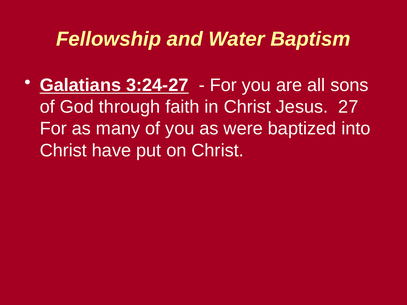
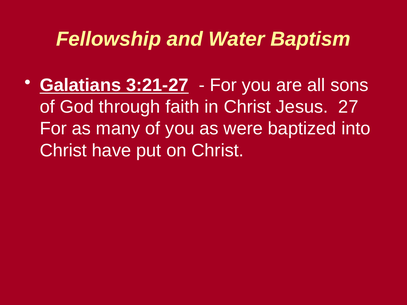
3:24-27: 3:24-27 -> 3:21-27
